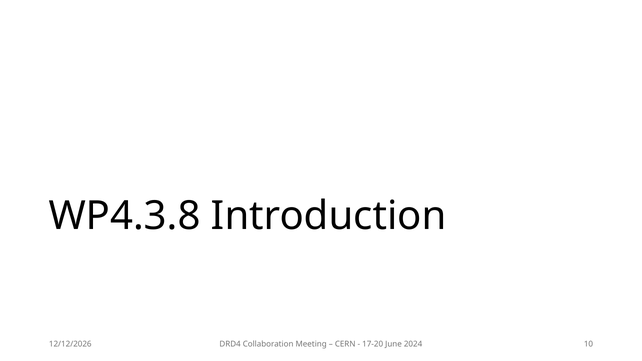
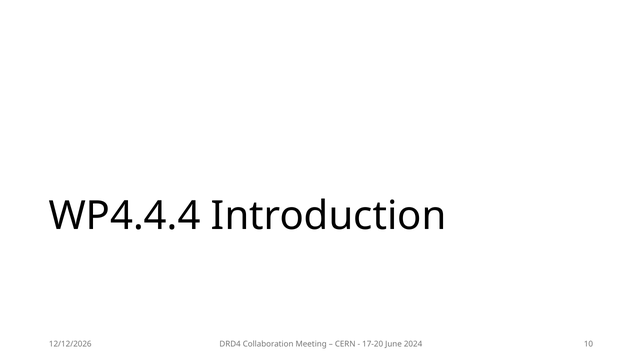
WP4.3.8: WP4.3.8 -> WP4.4.4
